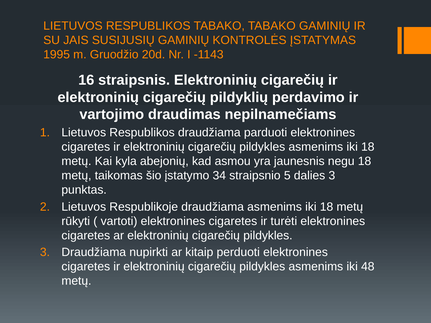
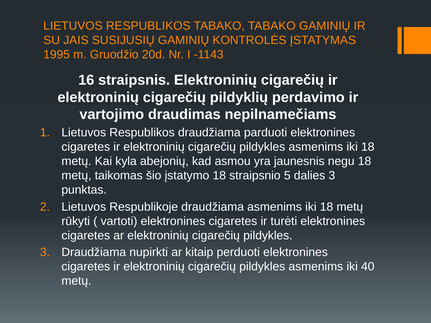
įstatymo 34: 34 -> 18
48: 48 -> 40
